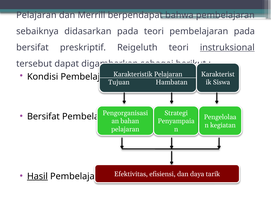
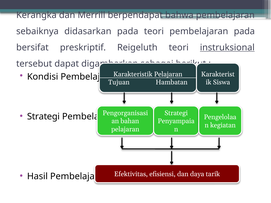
Pelajaran at (36, 15): Pelajaran -> Kerangka
Bersifat at (43, 117): Bersifat -> Strategi
Hasil underline: present -> none
